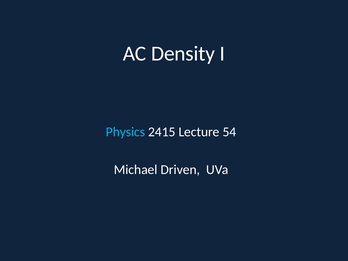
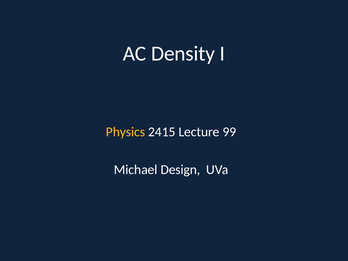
Physics colour: light blue -> yellow
54: 54 -> 99
Driven: Driven -> Design
